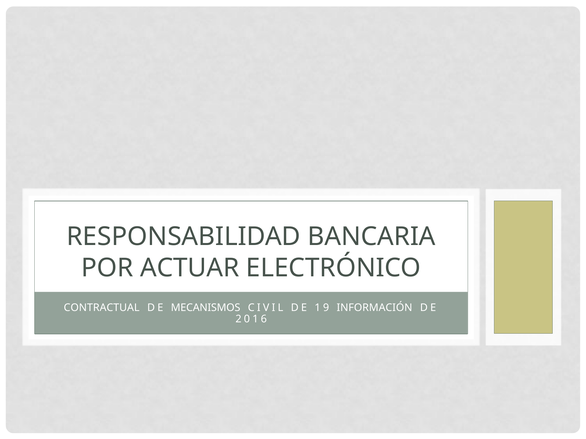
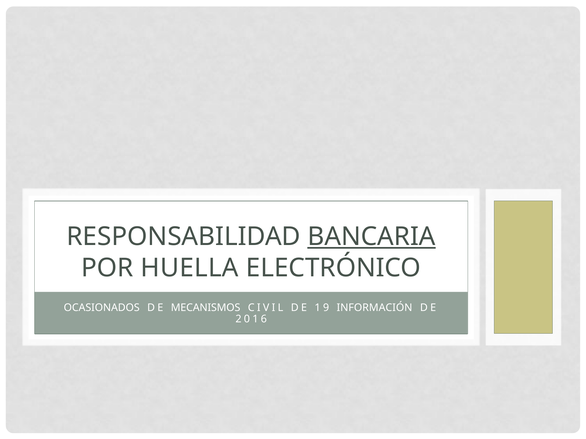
BANCARIA underline: none -> present
ACTUAR: ACTUAR -> HUELLA
CONTRACTUAL: CONTRACTUAL -> OCASIONADOS
